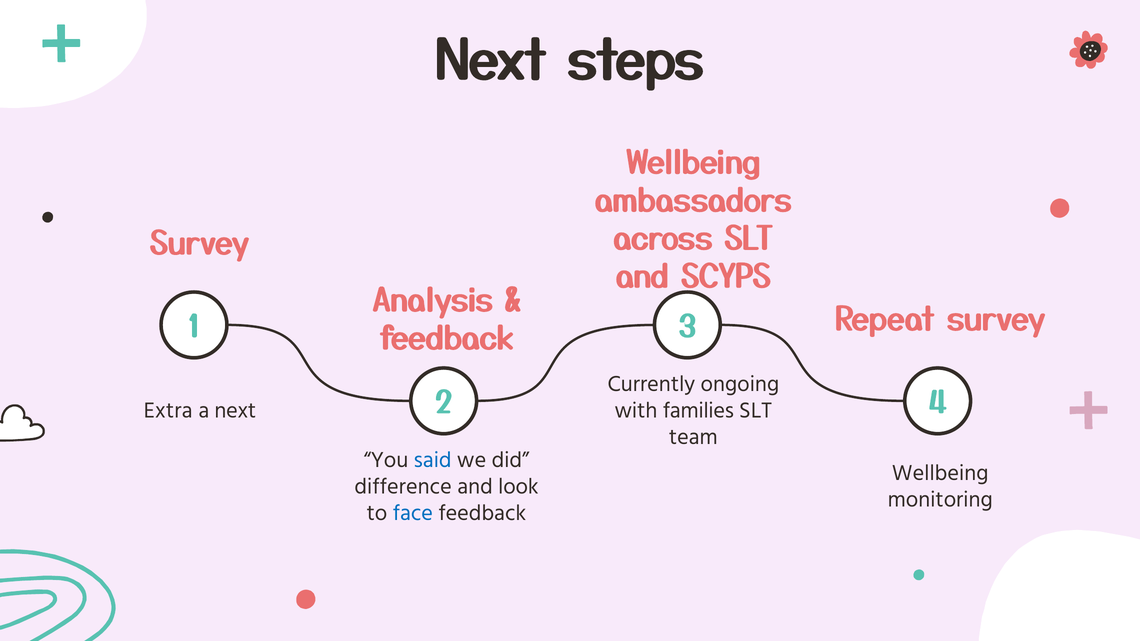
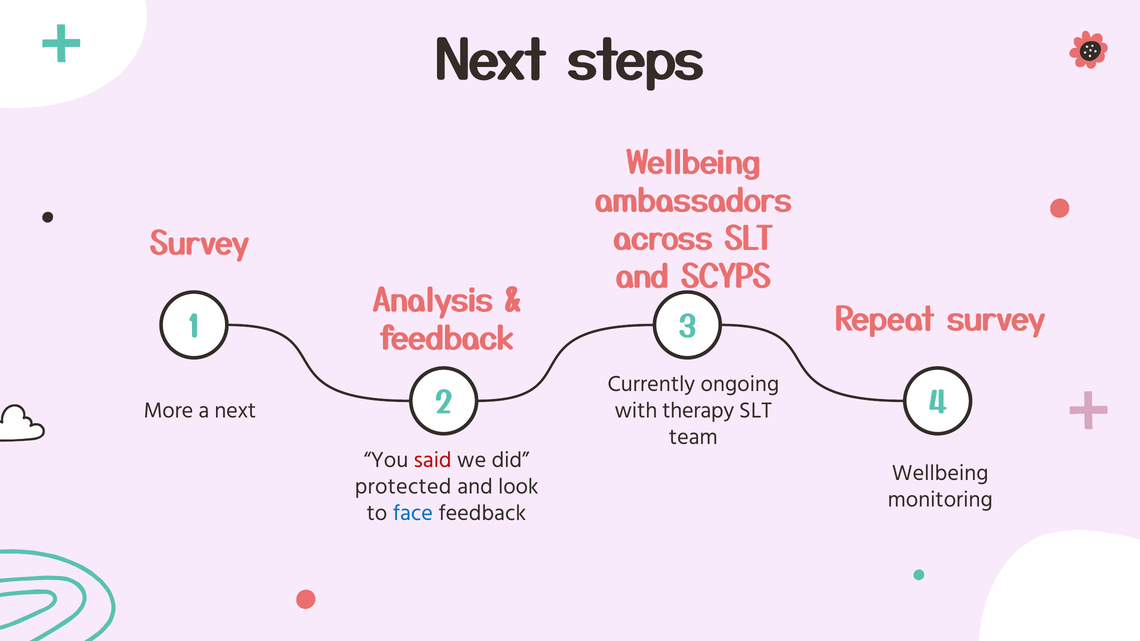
Extra: Extra -> More
families: families -> therapy
said colour: blue -> red
difference: difference -> protected
